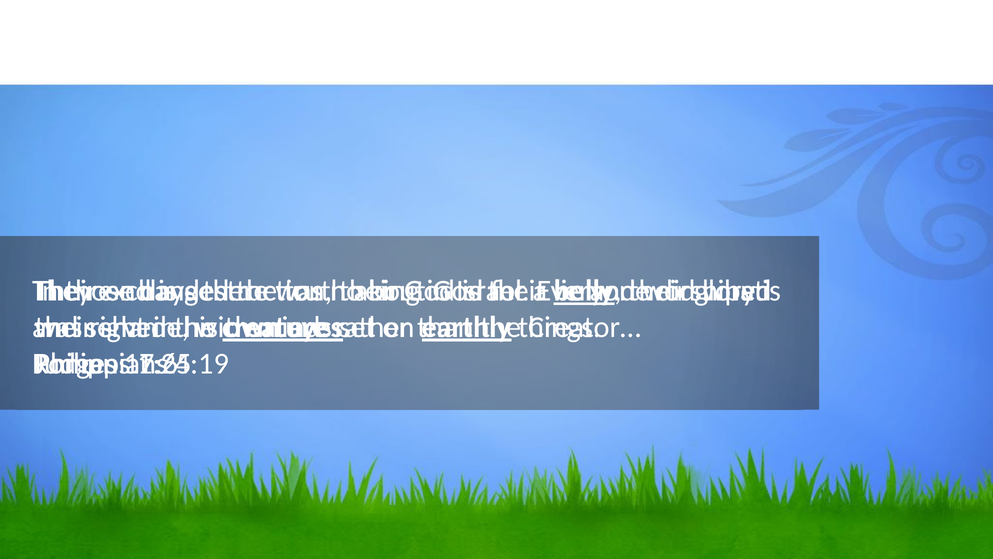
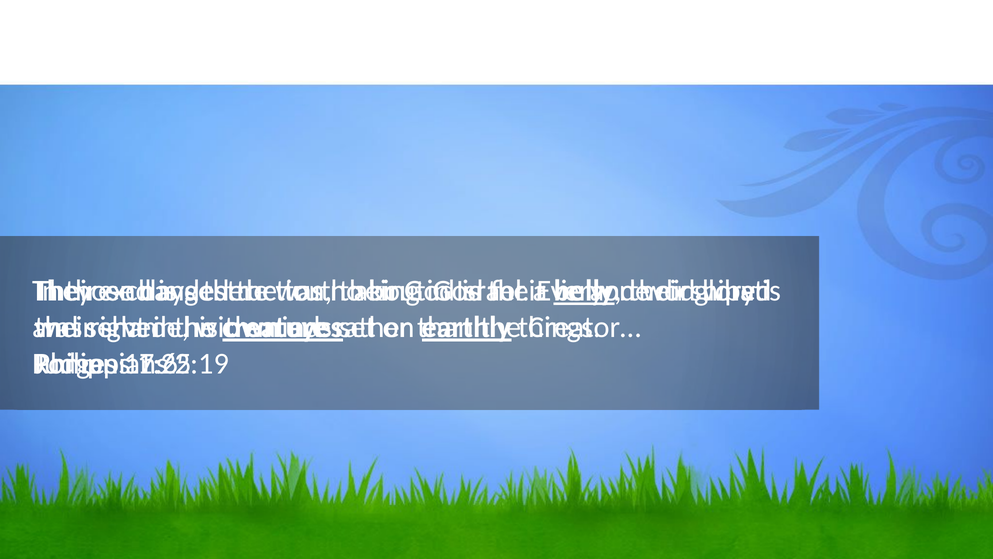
4:19: 4:19 -> 2:19
